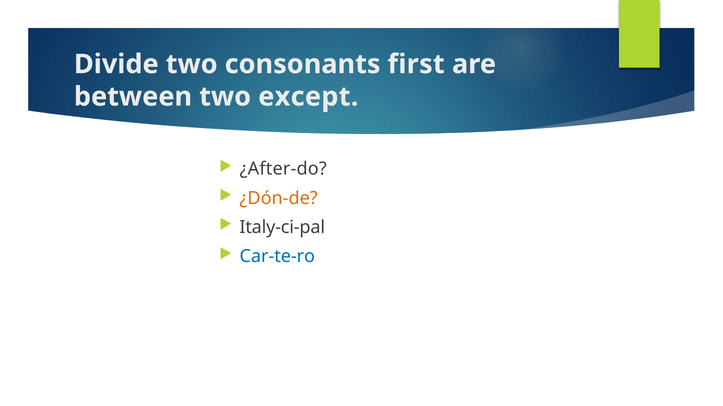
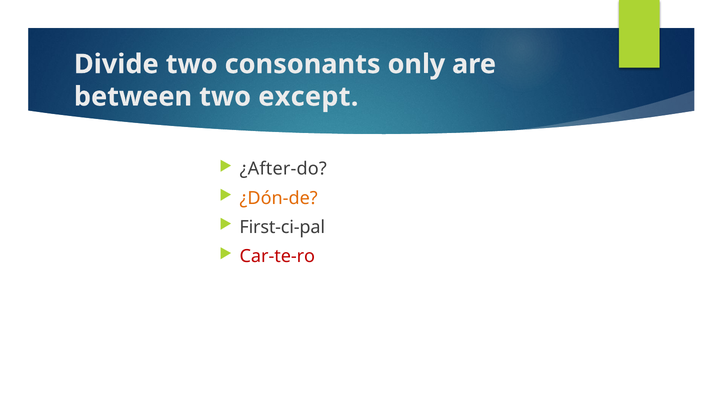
first: first -> only
Italy-ci-pal: Italy-ci-pal -> First-ci-pal
Car-te-ro colour: blue -> red
